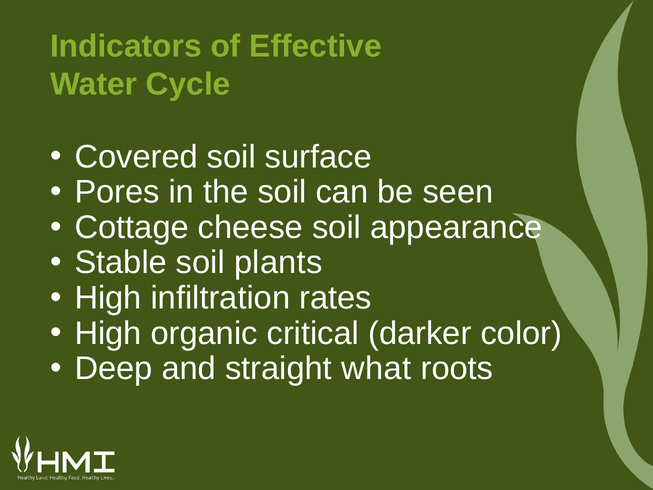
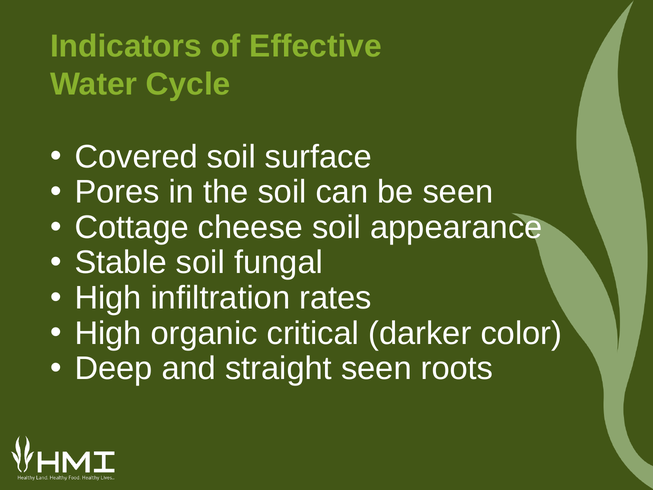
plants: plants -> fungal
straight what: what -> seen
